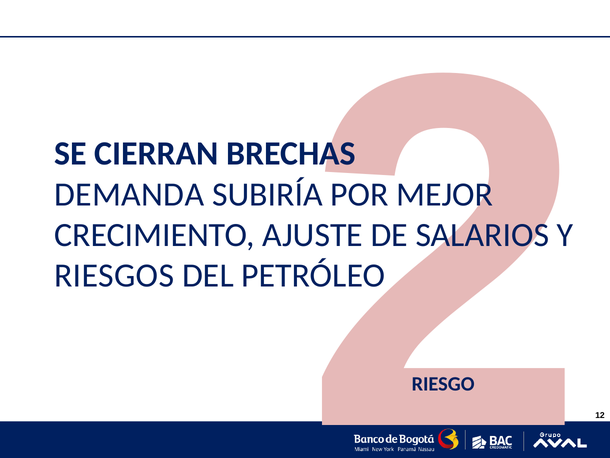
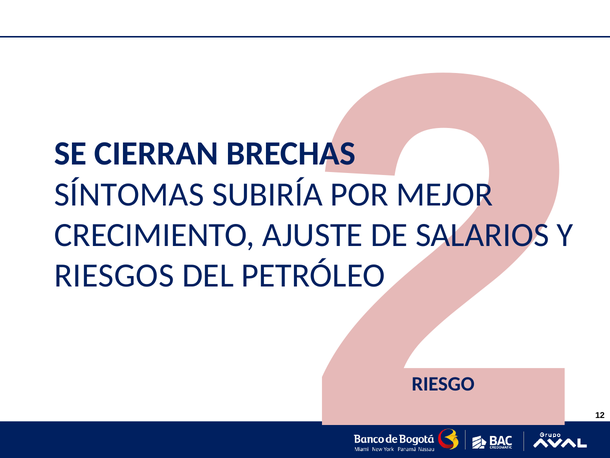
DEMANDA: DEMANDA -> SÍNTOMAS
